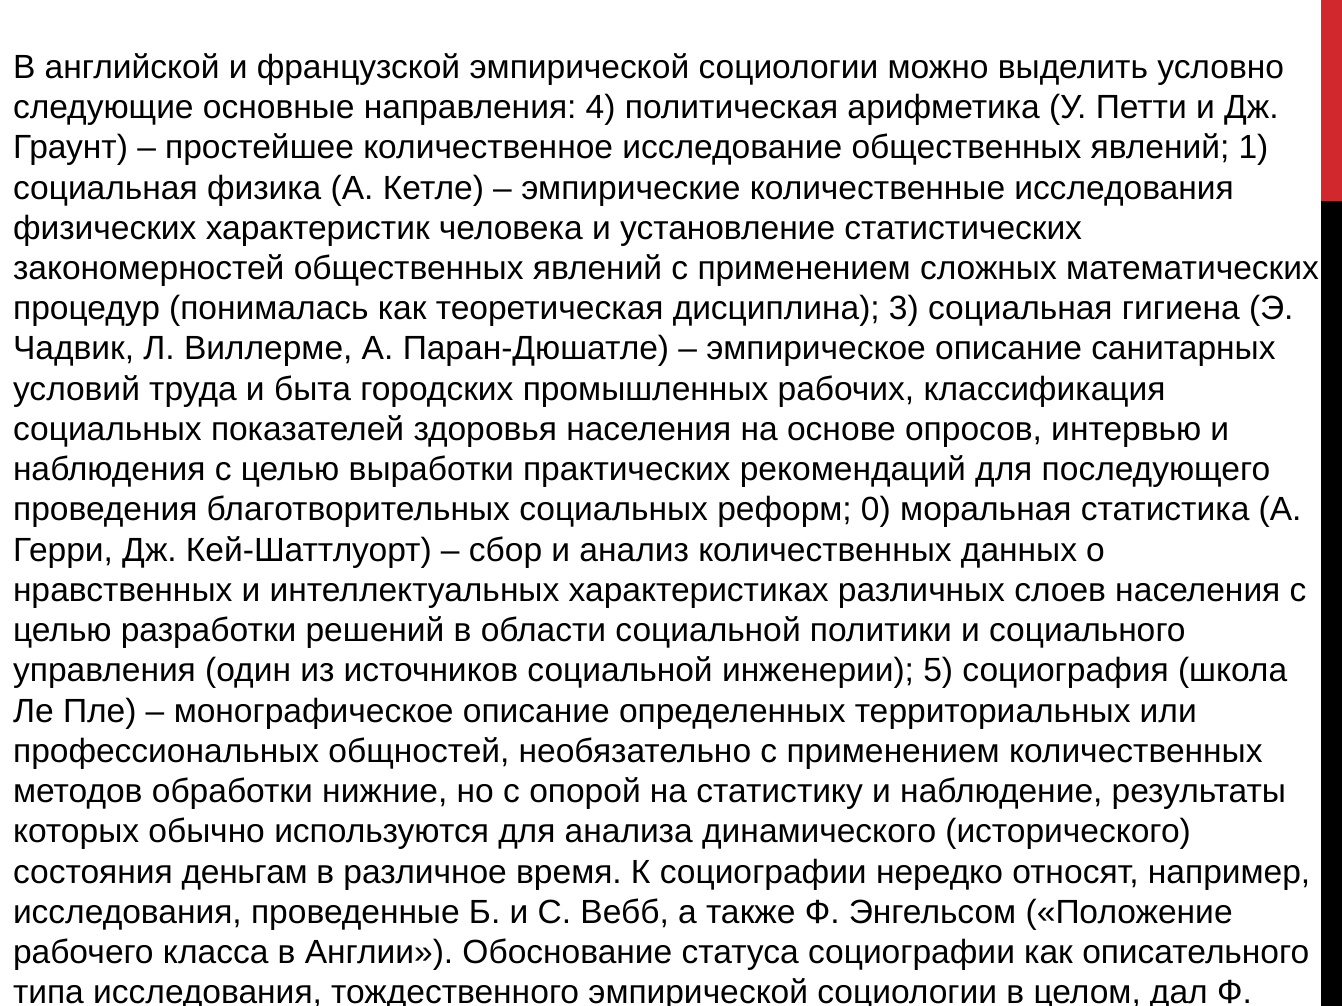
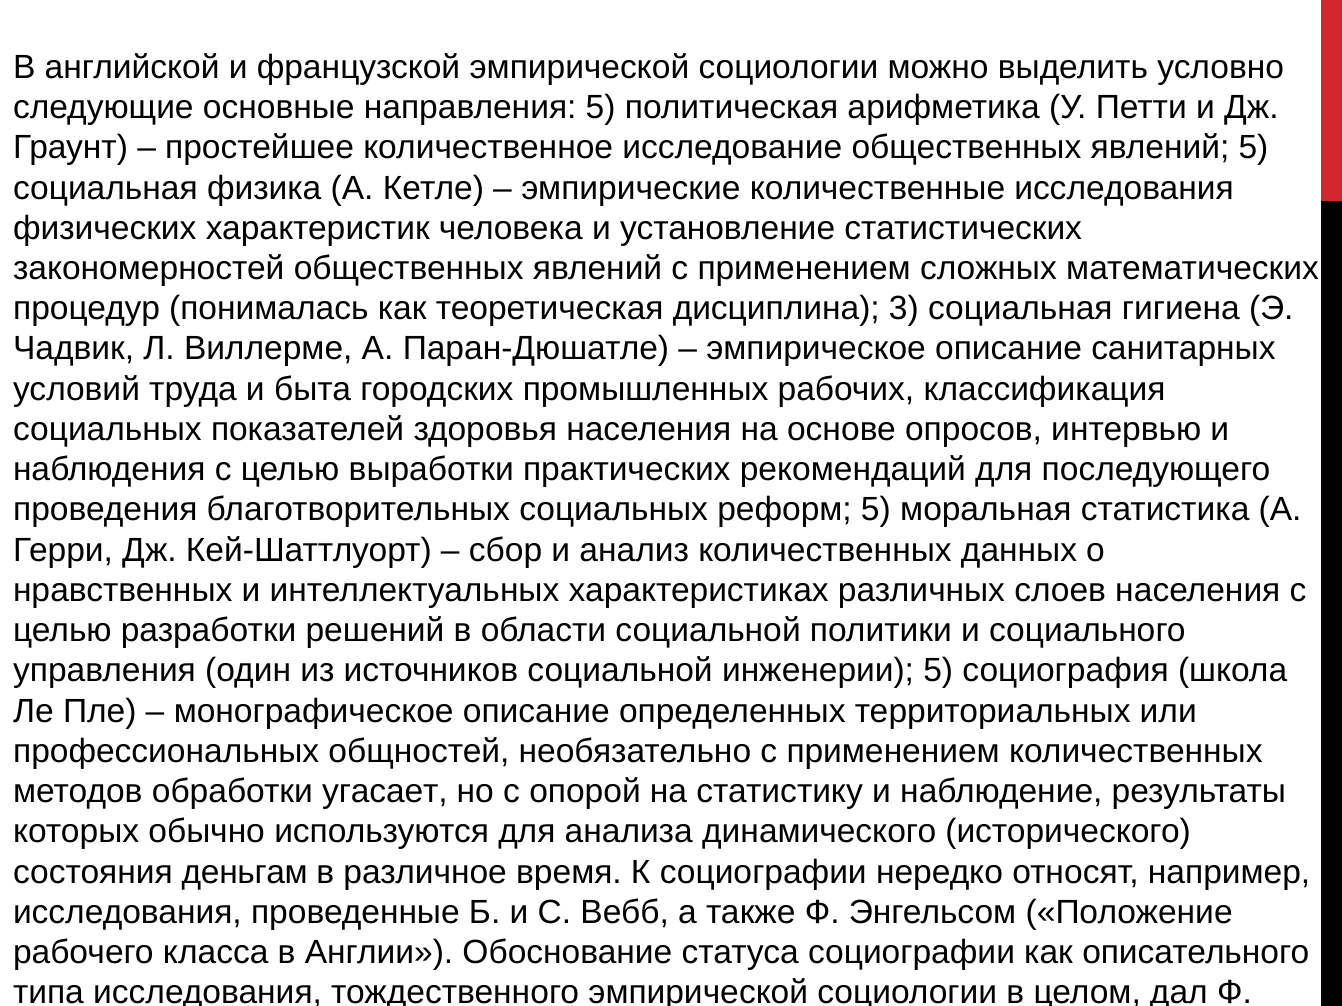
направления 4: 4 -> 5
явлений 1: 1 -> 5
реформ 0: 0 -> 5
нижние: нижние -> угасает
